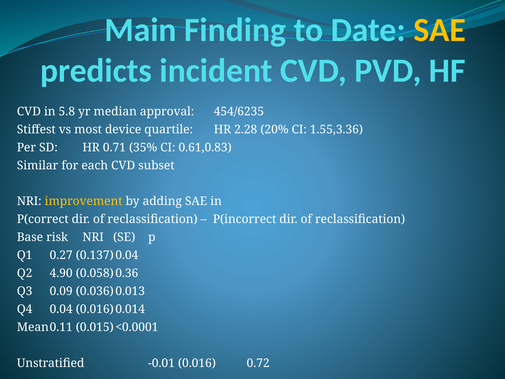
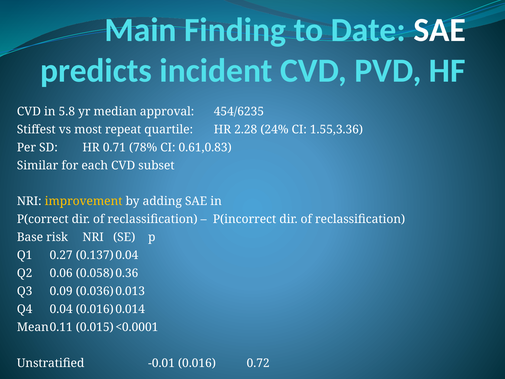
SAE at (440, 30) colour: yellow -> white
device: device -> repeat
20%: 20% -> 24%
35%: 35% -> 78%
4.90: 4.90 -> 0.06
